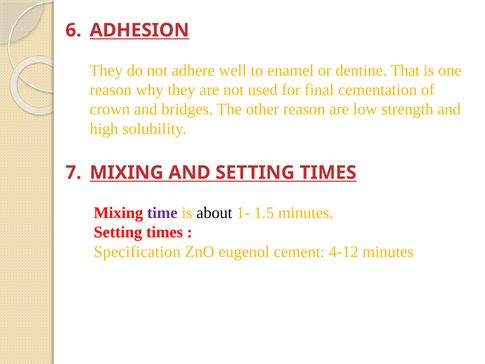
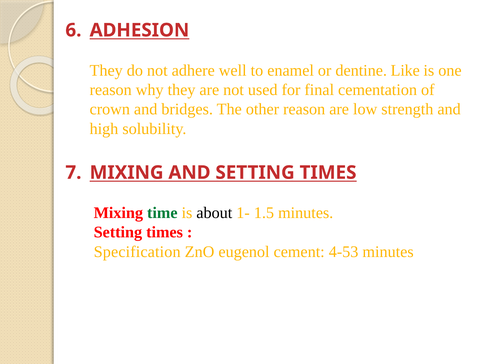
That: That -> Like
time colour: purple -> green
4-12: 4-12 -> 4-53
